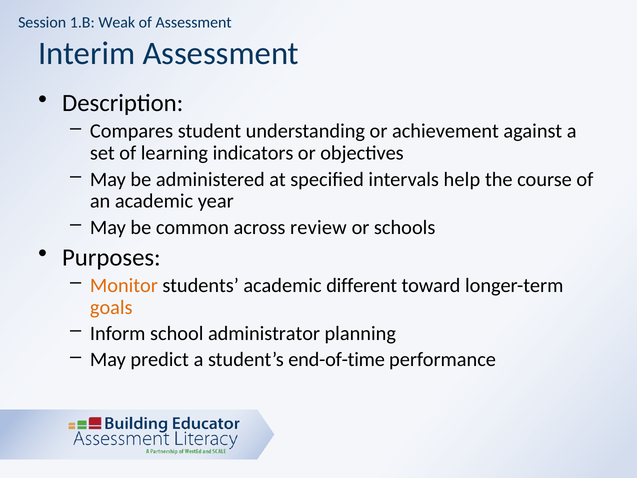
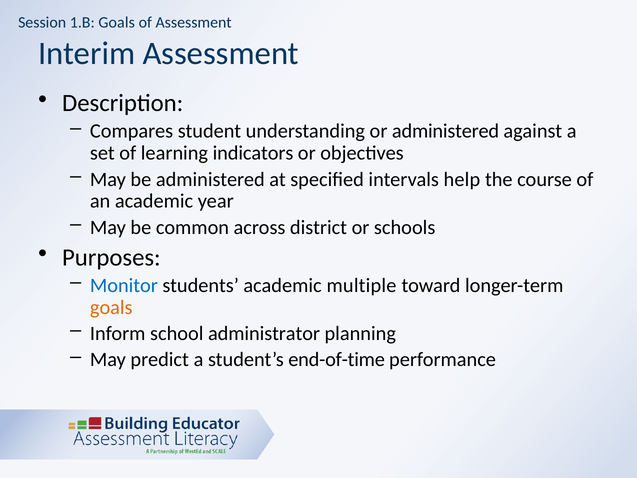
1.B Weak: Weak -> Goals
or achievement: achievement -> administered
review: review -> district
Monitor colour: orange -> blue
different: different -> multiple
